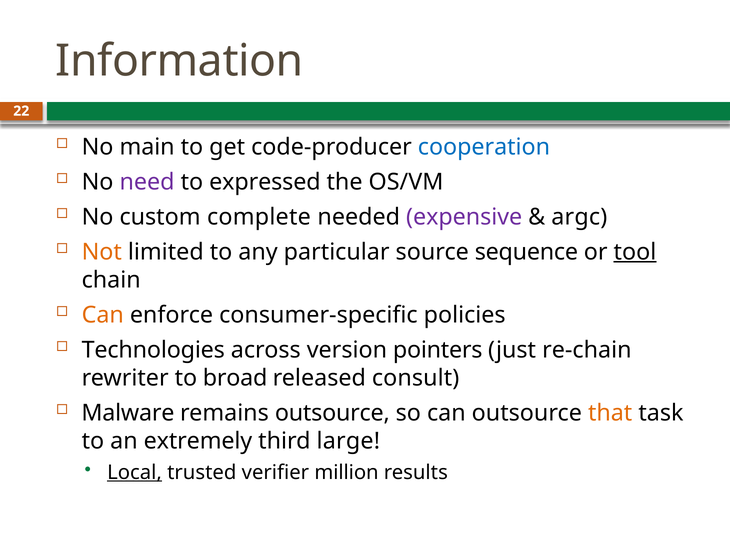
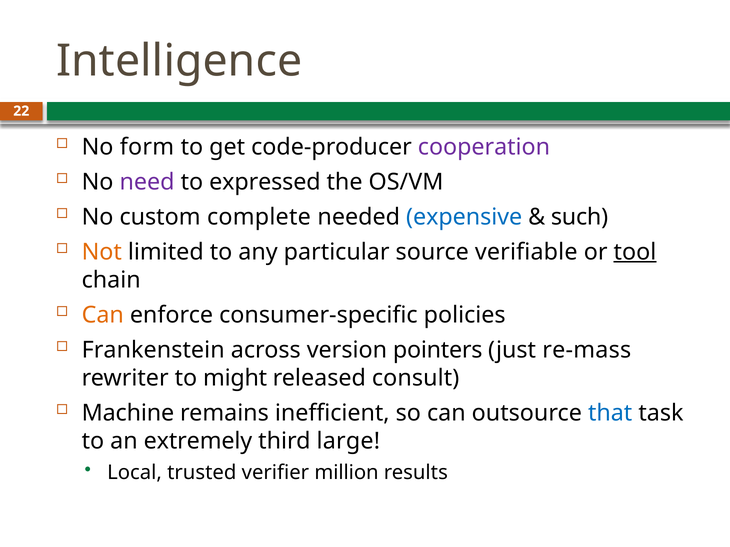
Information: Information -> Intelligence
main: main -> form
cooperation colour: blue -> purple
expensive colour: purple -> blue
argc: argc -> such
sequence: sequence -> verifiable
Technologies: Technologies -> Frankenstein
re-chain: re-chain -> re-mass
broad: broad -> might
Malware: Malware -> Machine
remains outsource: outsource -> inefficient
that colour: orange -> blue
Local underline: present -> none
